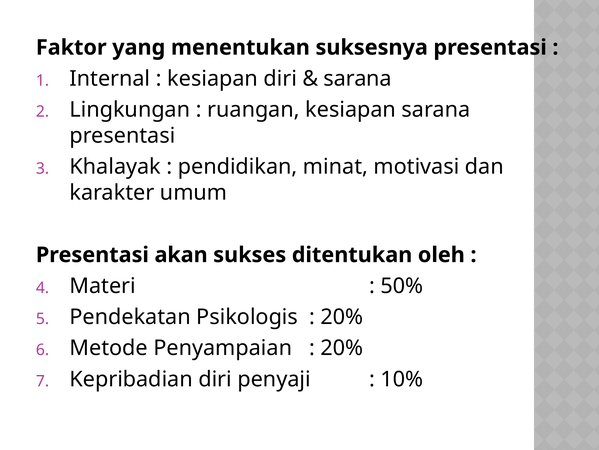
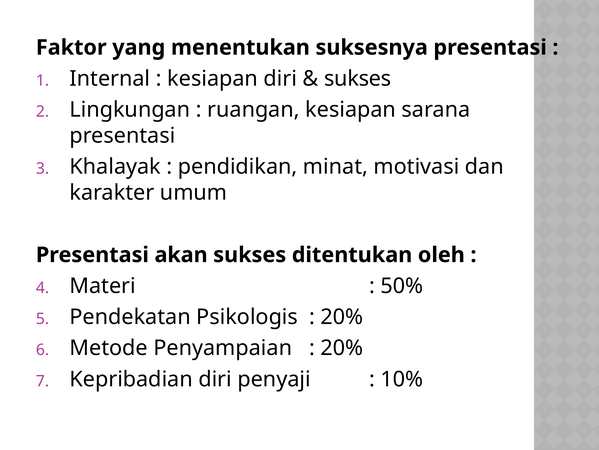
sarana at (358, 78): sarana -> sukses
